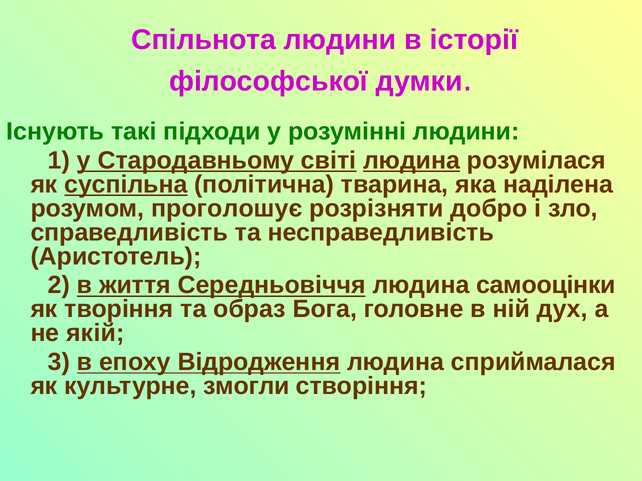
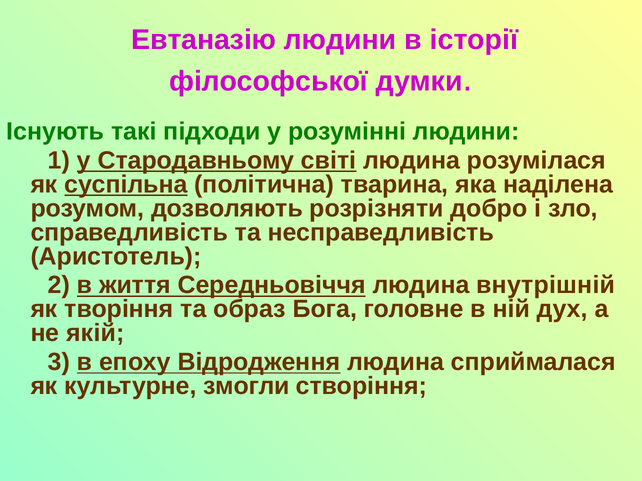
Спільнота: Спільнота -> Евтаназію
людина at (412, 161) underline: present -> none
проголошує: проголошує -> дозволяють
самооцінки: самооцінки -> внутрішній
